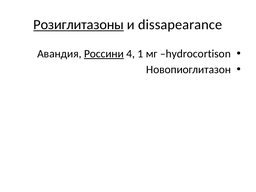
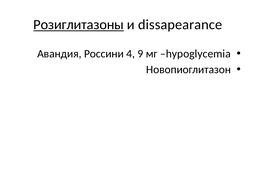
Россини underline: present -> none
1: 1 -> 9
hydrocortison: hydrocortison -> hypoglycemia
